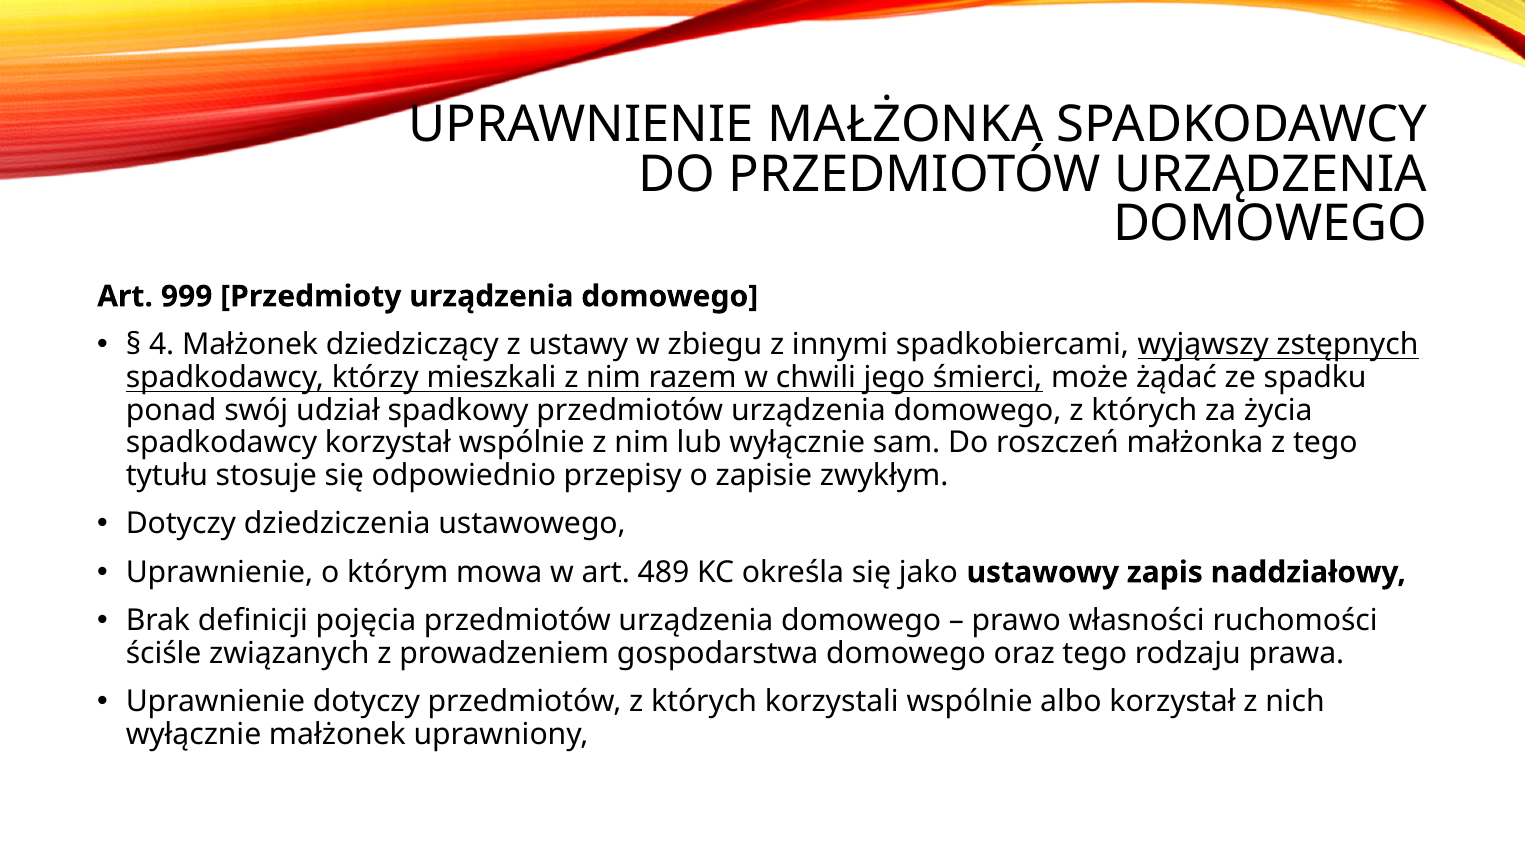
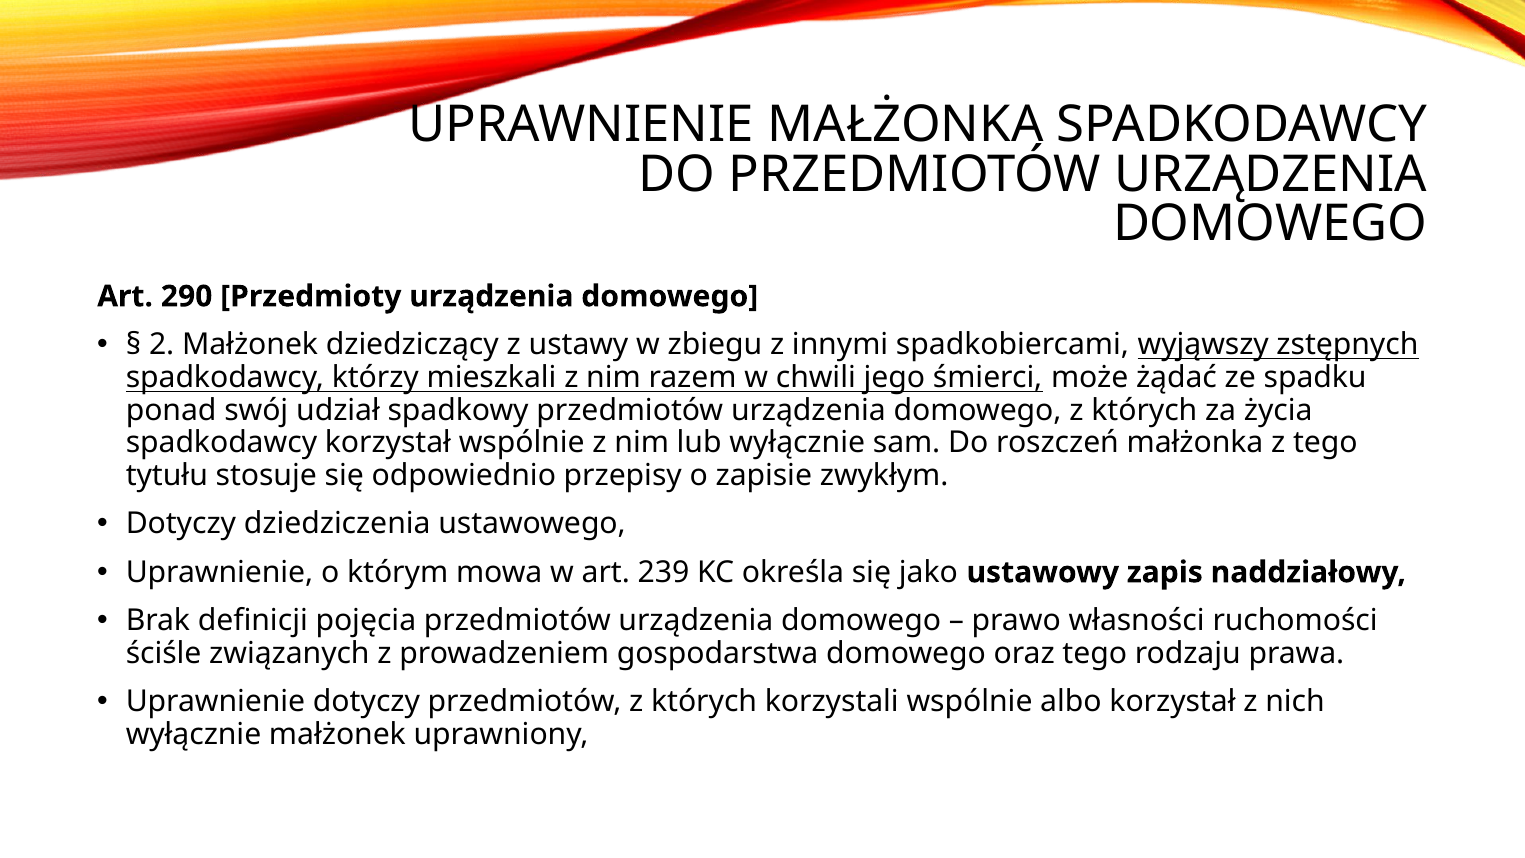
999: 999 -> 290
4: 4 -> 2
489: 489 -> 239
